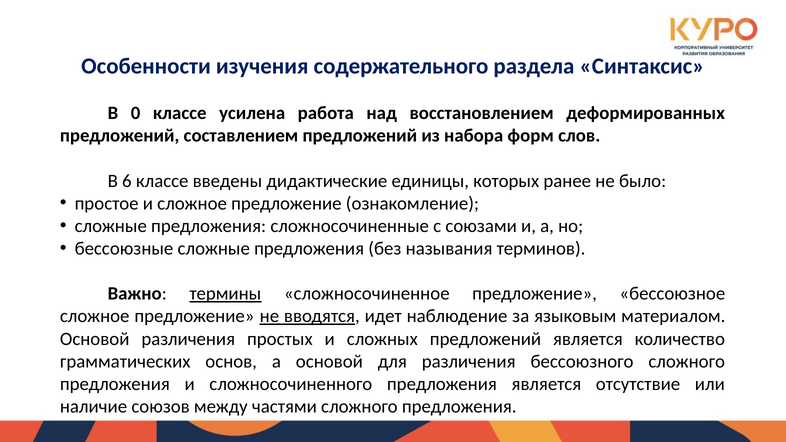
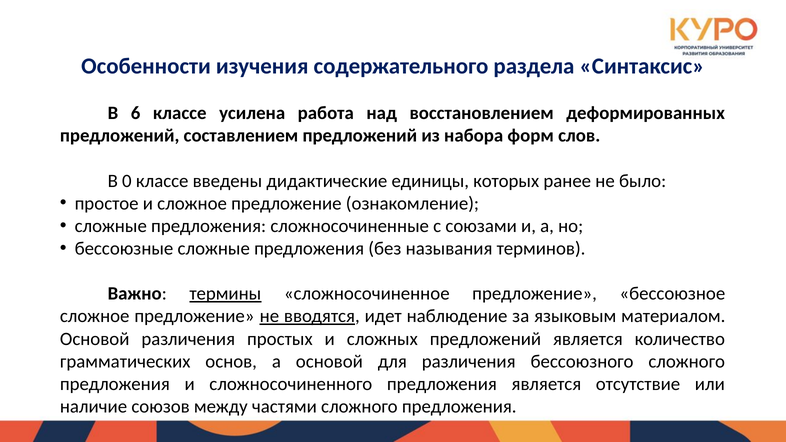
0: 0 -> 6
6: 6 -> 0
